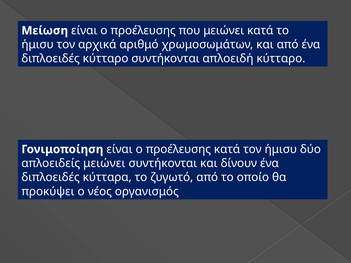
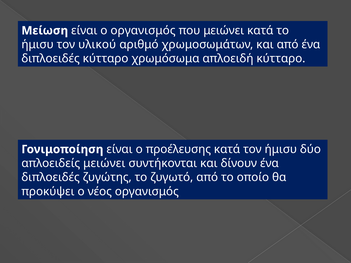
Μείωση είναι ο προέλευσης: προέλευσης -> οργανισμός
αρχικά: αρχικά -> υλικού
κύτταρο συντήκονται: συντήκονται -> χρωμόσωμα
κύτταρα: κύτταρα -> ζυγώτης
